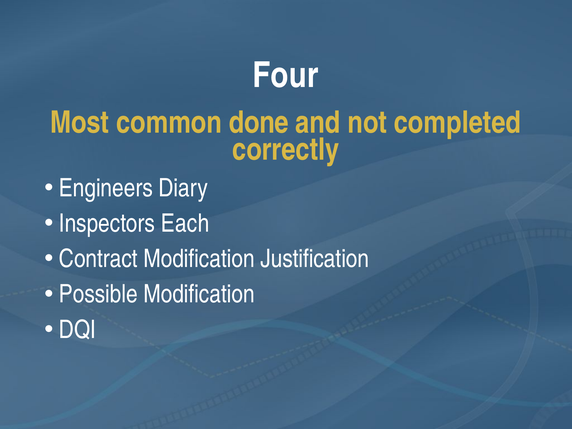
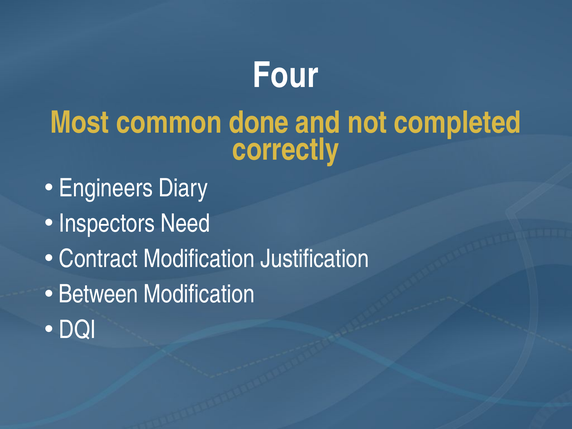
Each: Each -> Need
Possible: Possible -> Between
